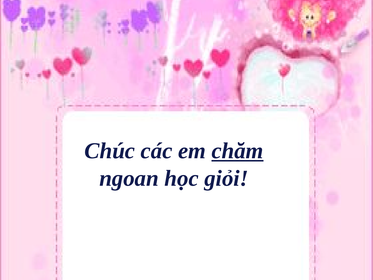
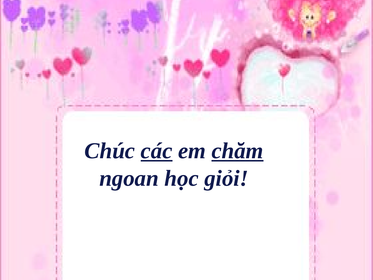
các underline: none -> present
